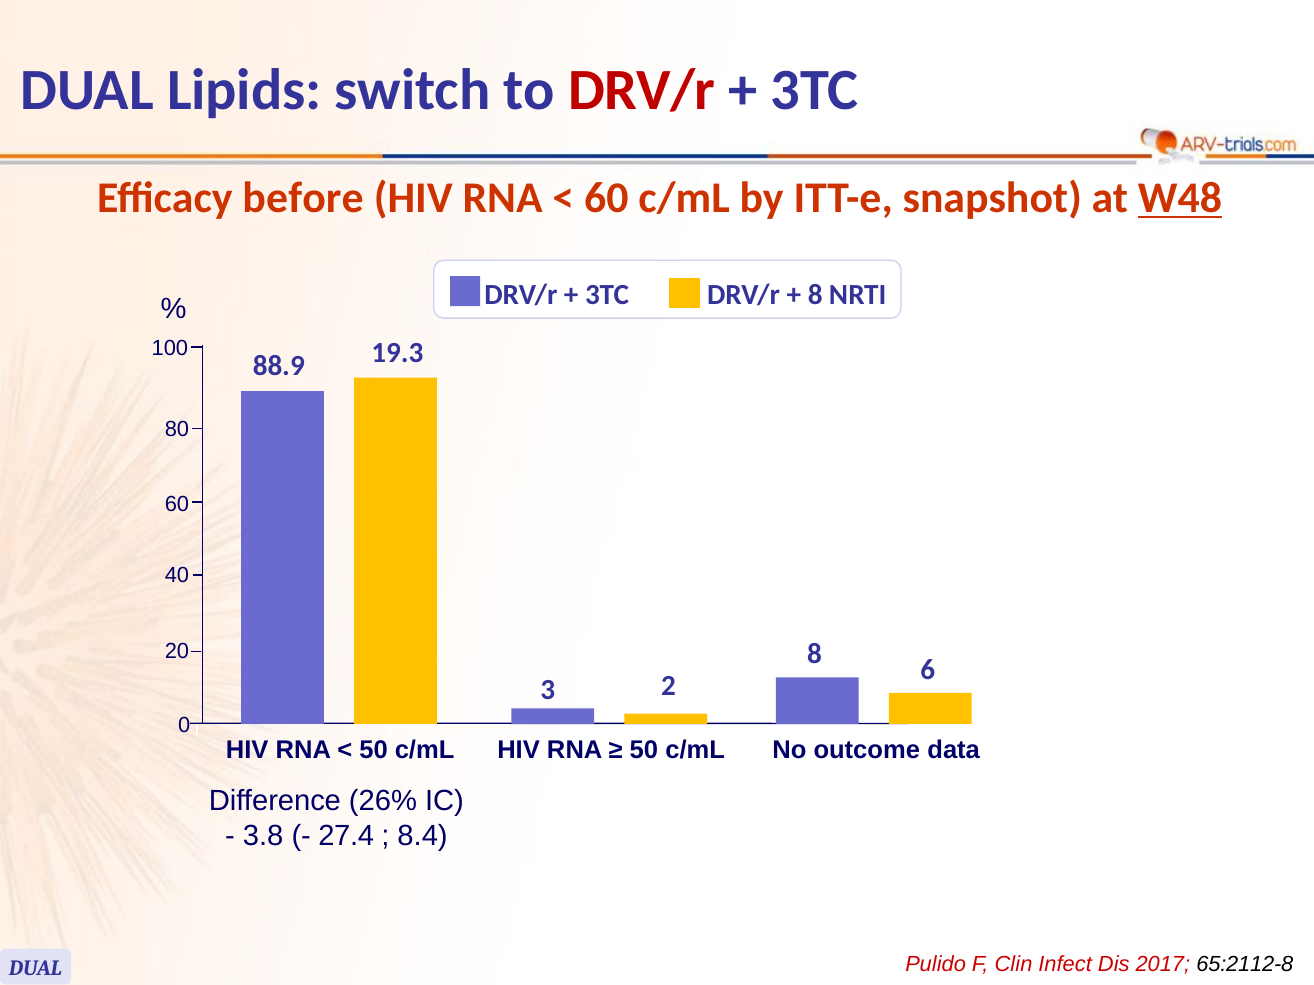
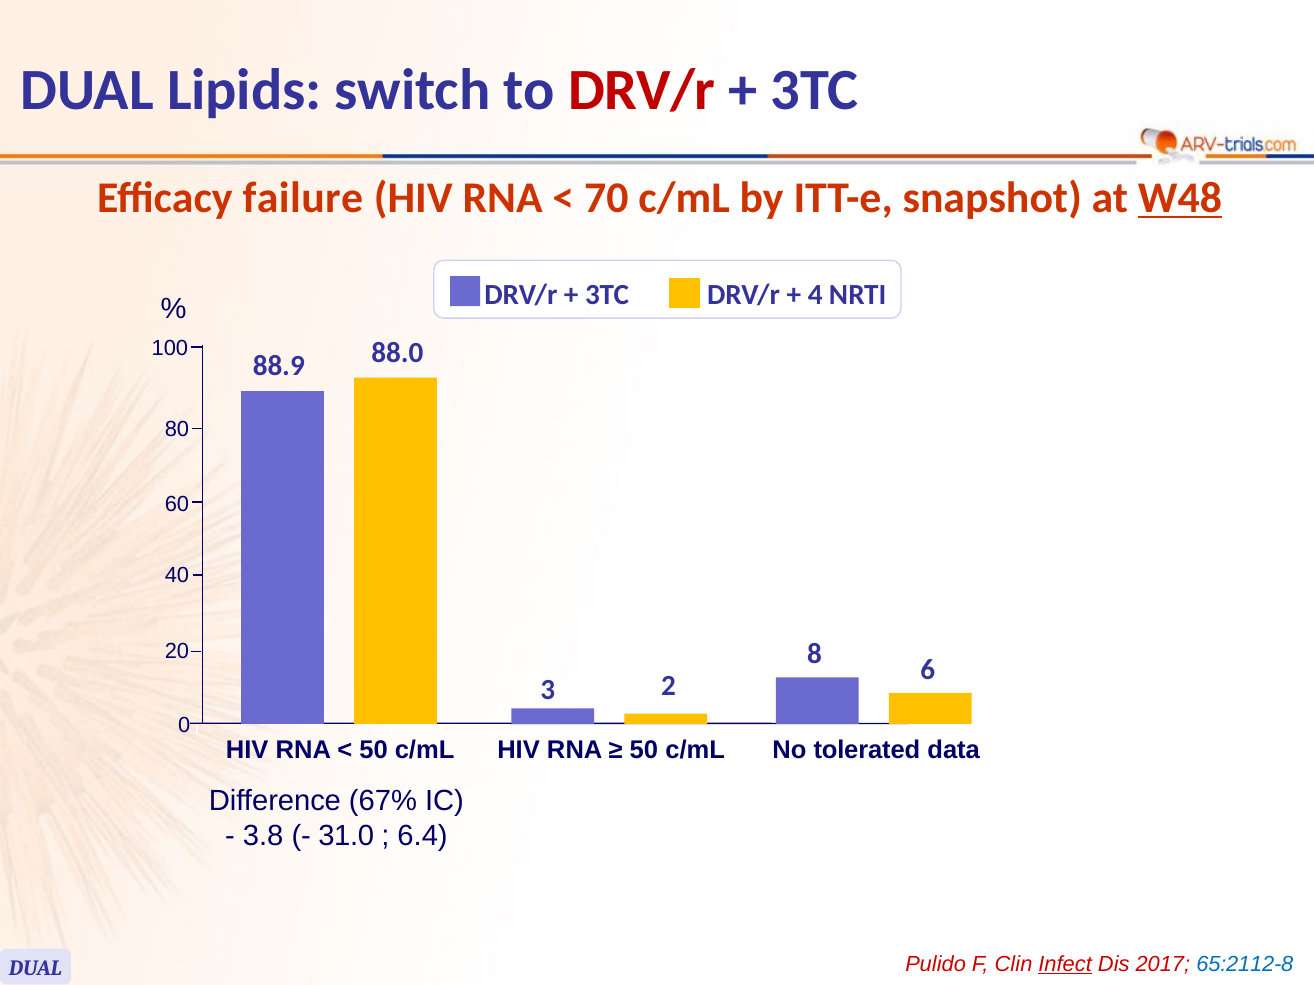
before: before -> failure
60 at (606, 198): 60 -> 70
8 at (815, 295): 8 -> 4
19.3: 19.3 -> 88.0
outcome: outcome -> tolerated
26%: 26% -> 67%
27.4: 27.4 -> 31.0
8.4: 8.4 -> 6.4
Infect underline: none -> present
65:2112-8 colour: black -> blue
